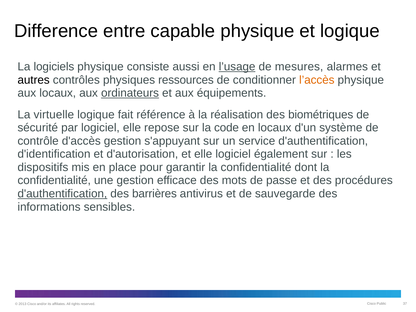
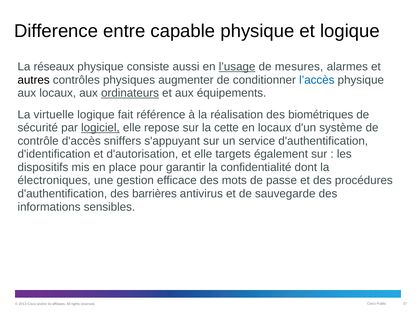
logiciels: logiciels -> réseaux
ressources: ressources -> augmenter
l’accès colour: orange -> blue
logiciel at (100, 128) underline: none -> present
code: code -> cette
d'accès gestion: gestion -> sniffers
elle logiciel: logiciel -> targets
confidentialité at (54, 181): confidentialité -> électroniques
d'authentification at (62, 194) underline: present -> none
